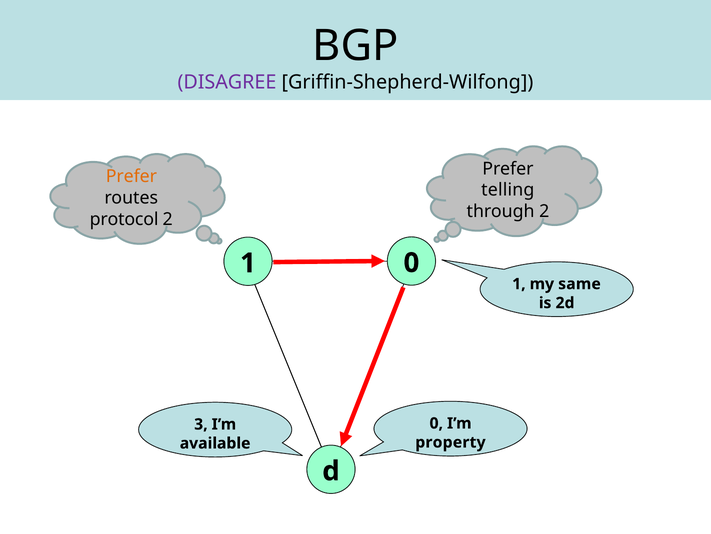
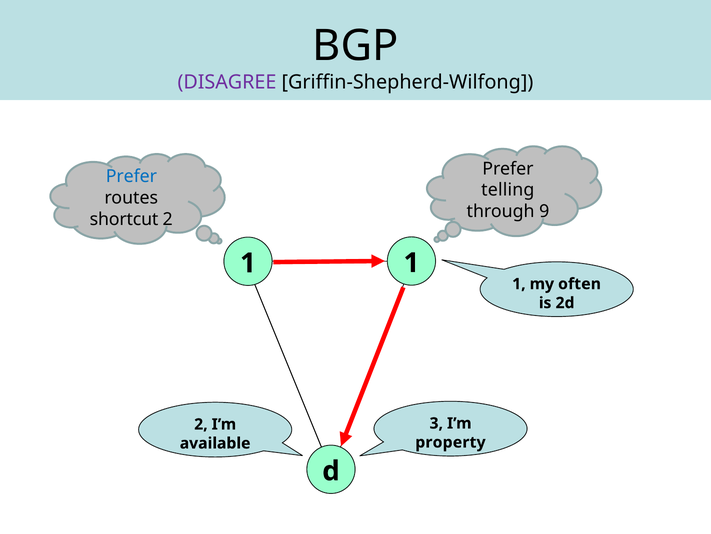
Prefer at (131, 176) colour: orange -> blue
through 2: 2 -> 9
protocol: protocol -> shortcut
1 0: 0 -> 1
same: same -> often
0 at (436, 423): 0 -> 3
3 at (201, 424): 3 -> 2
